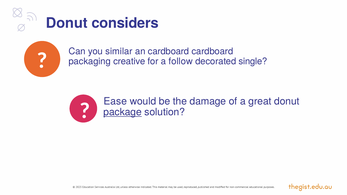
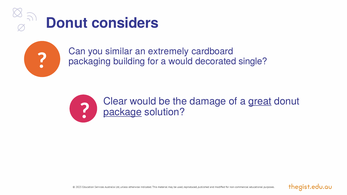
an cardboard: cardboard -> extremely
creative: creative -> building
a follow: follow -> would
Ease: Ease -> Clear
great underline: none -> present
